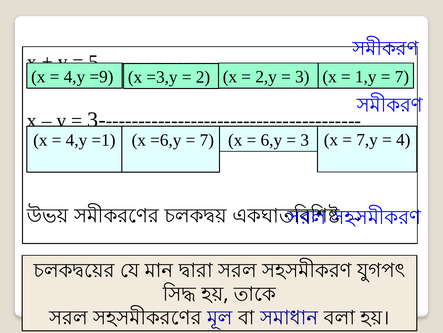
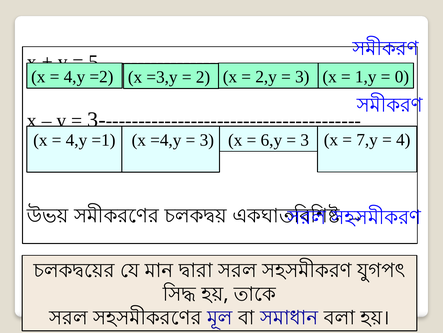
=9: =9 -> =2
7 at (402, 77): 7 -> 0
=6,y: =6,y -> =4,y
7 at (207, 140): 7 -> 3
